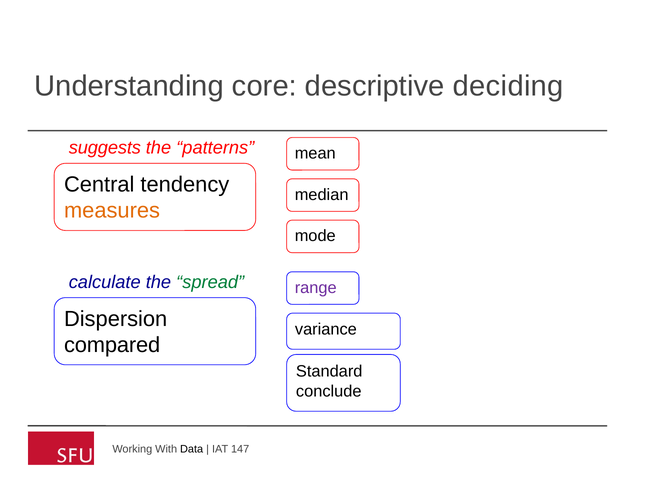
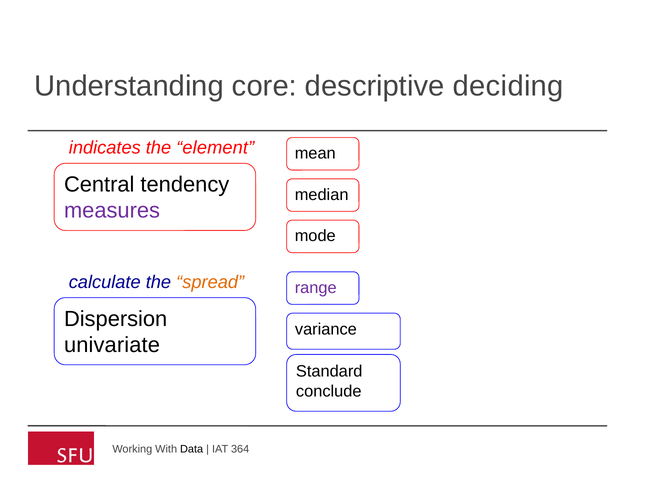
suggests: suggests -> indicates
patterns: patterns -> element
measures colour: orange -> purple
spread colour: green -> orange
compared: compared -> univariate
147: 147 -> 364
